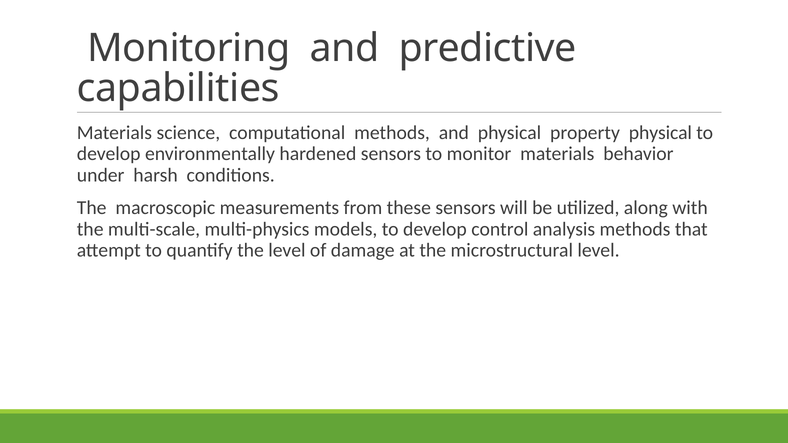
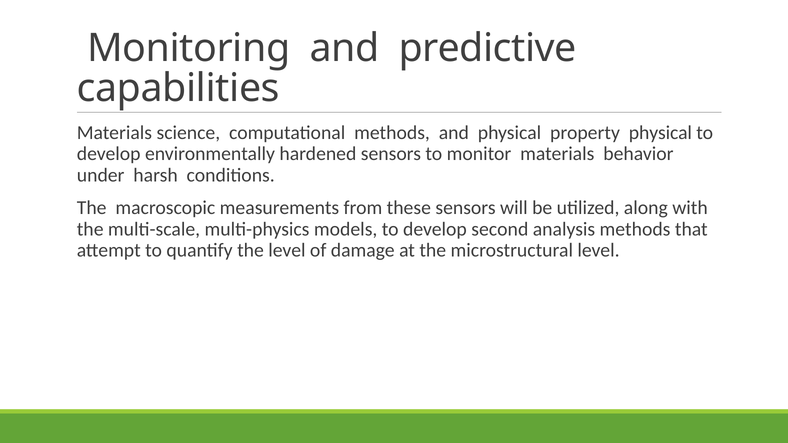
control: control -> second
